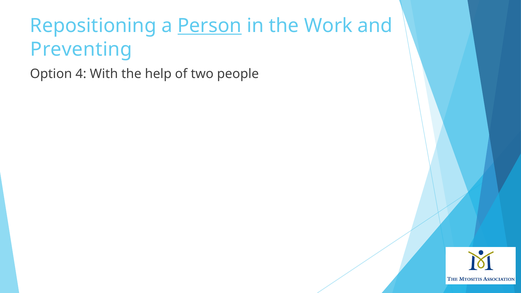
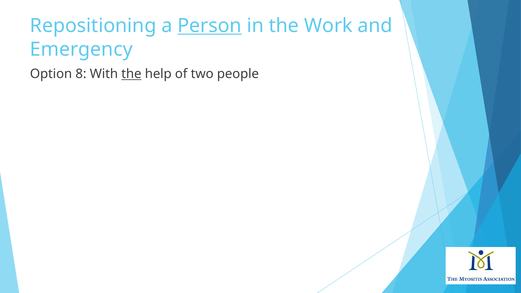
Preventing: Preventing -> Emergency
4: 4 -> 8
the at (131, 74) underline: none -> present
